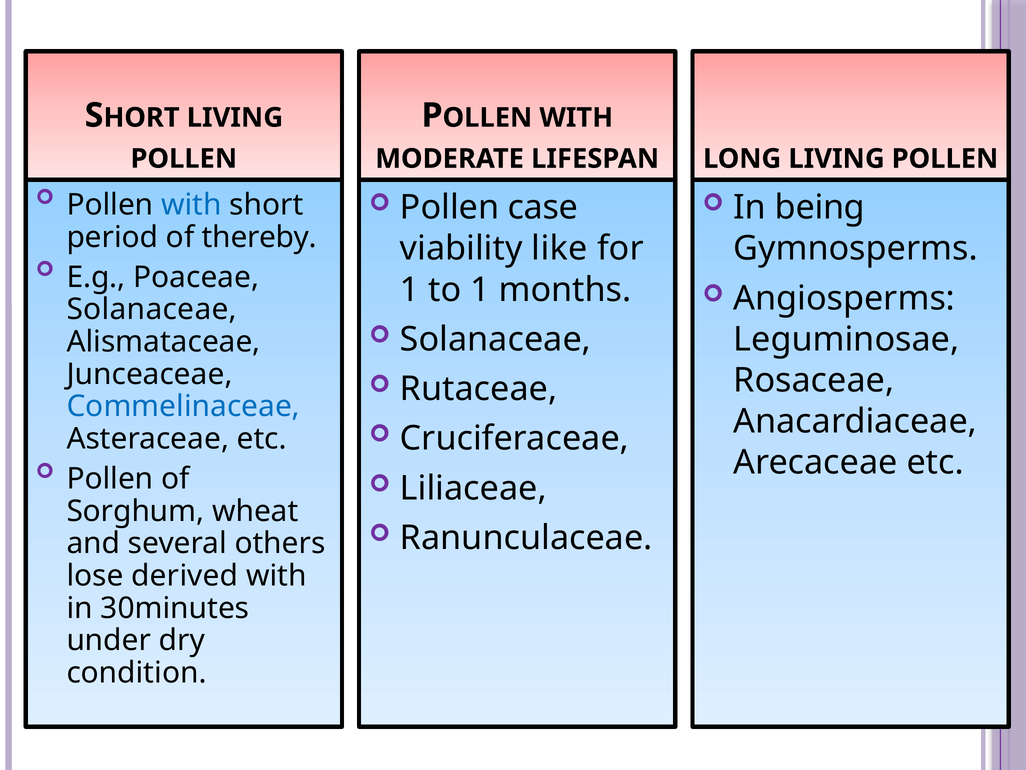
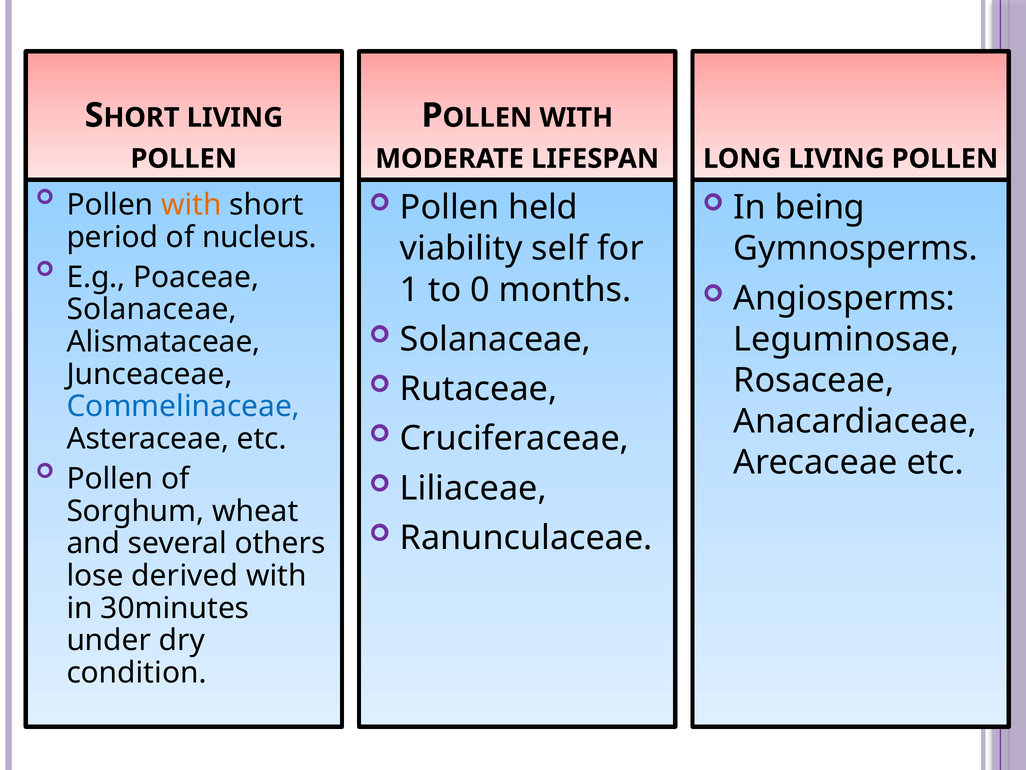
with at (192, 205) colour: blue -> orange
case: case -> held
thereby: thereby -> nucleus
like: like -> self
to 1: 1 -> 0
